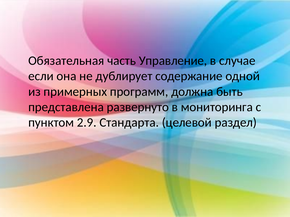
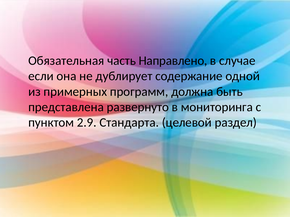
Управление: Управление -> Направлено
